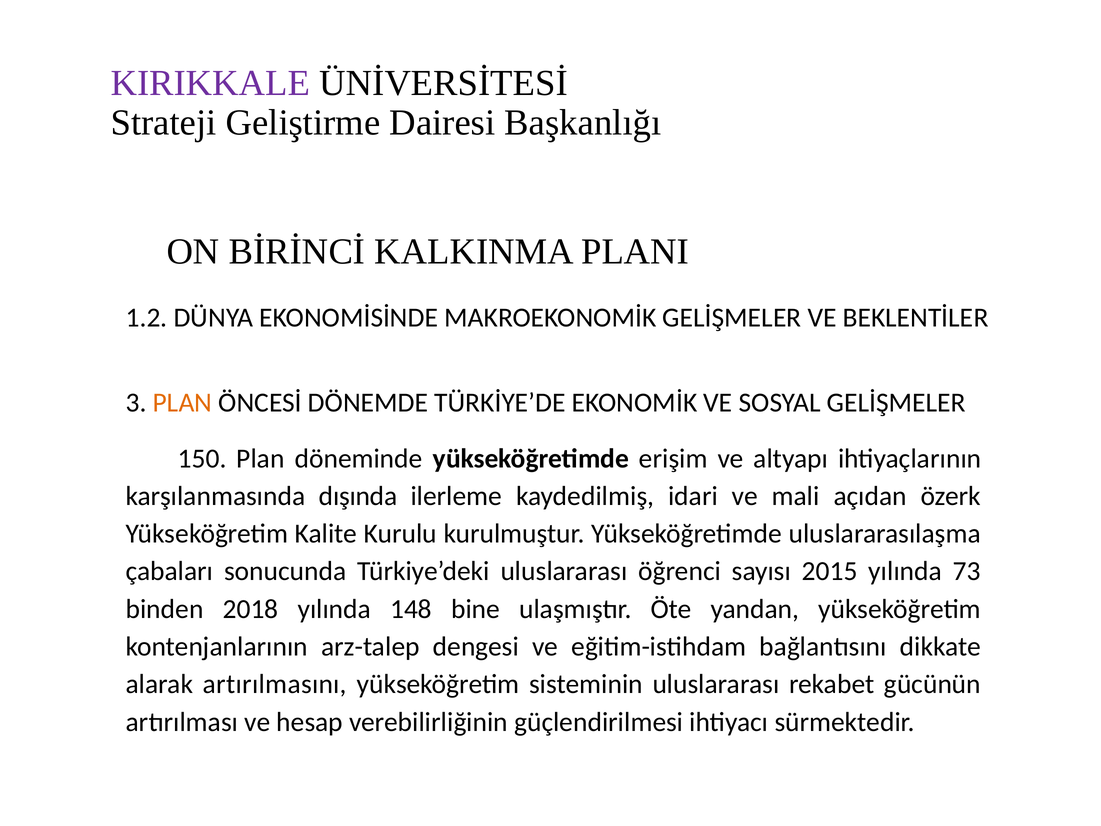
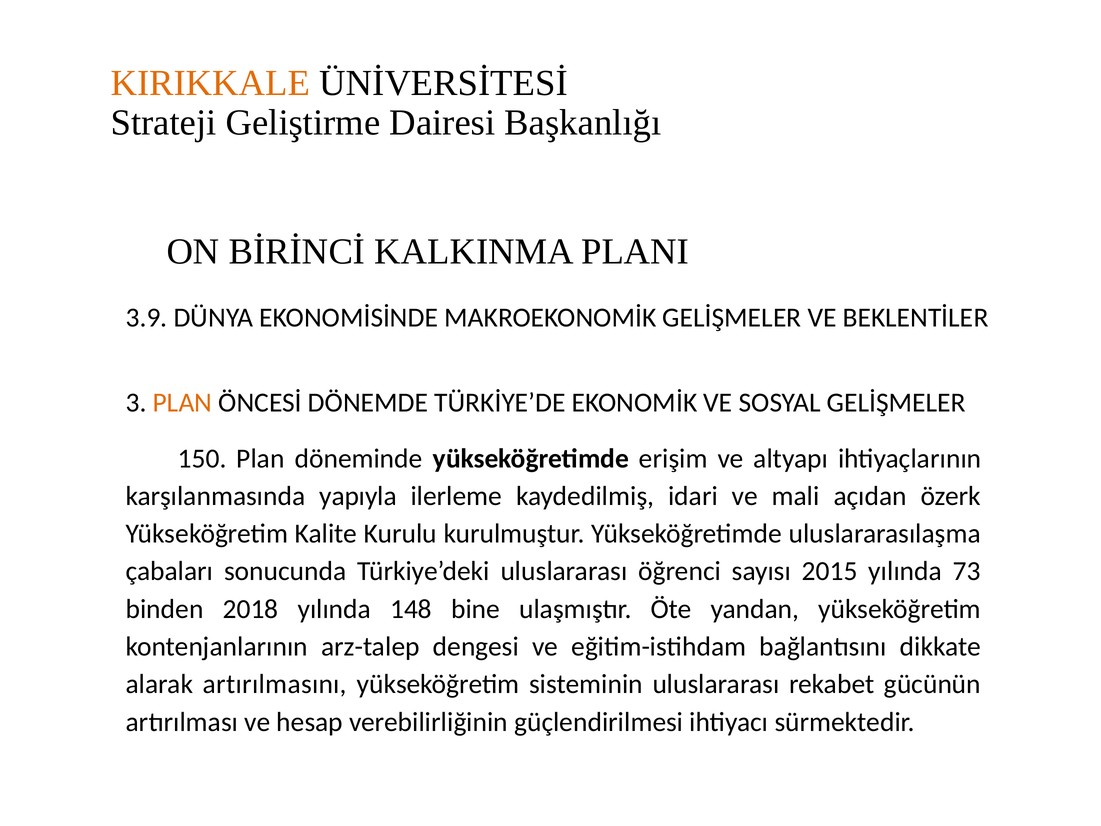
KIRIKKALE colour: purple -> orange
1.2: 1.2 -> 3.9
dışında: dışında -> yapıyla
